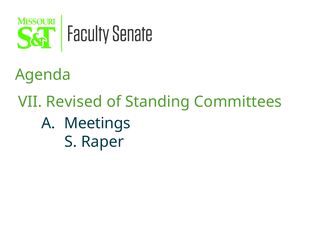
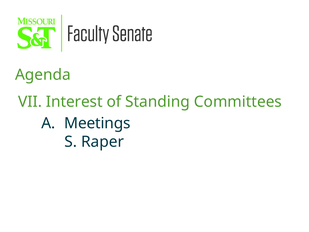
Revised: Revised -> Interest
